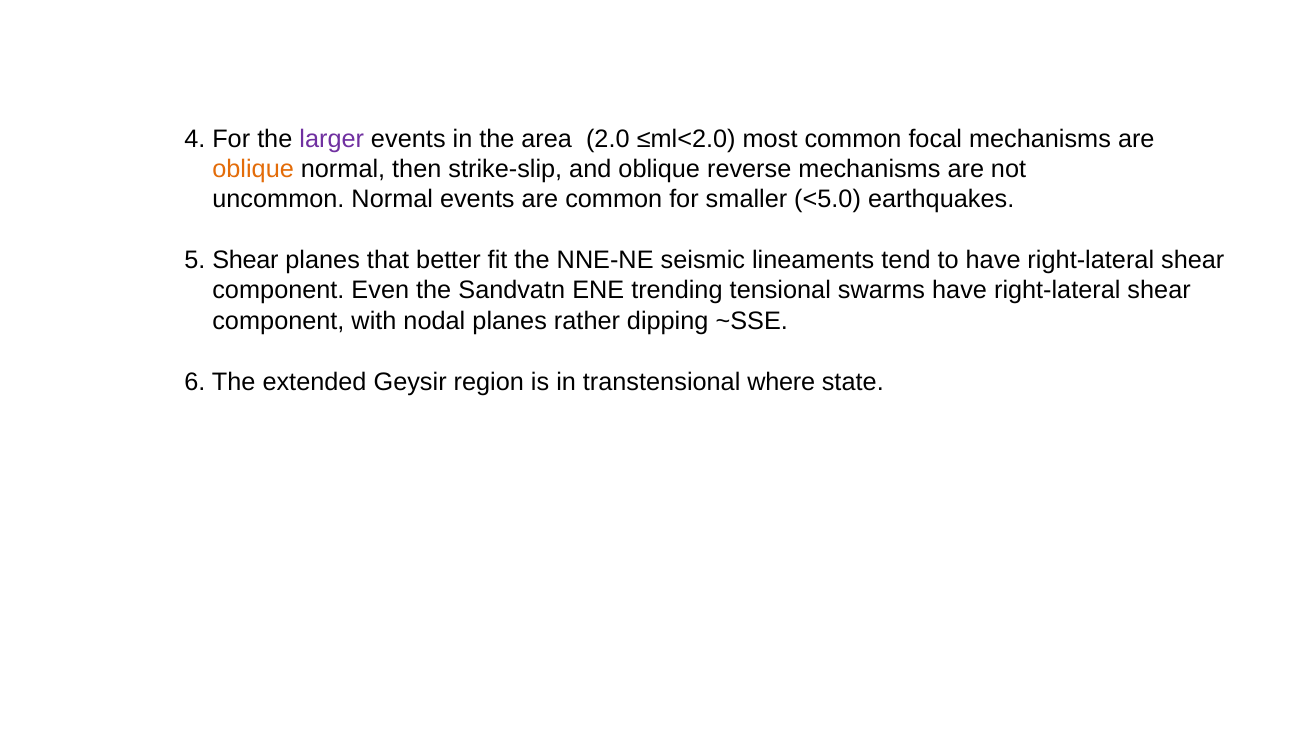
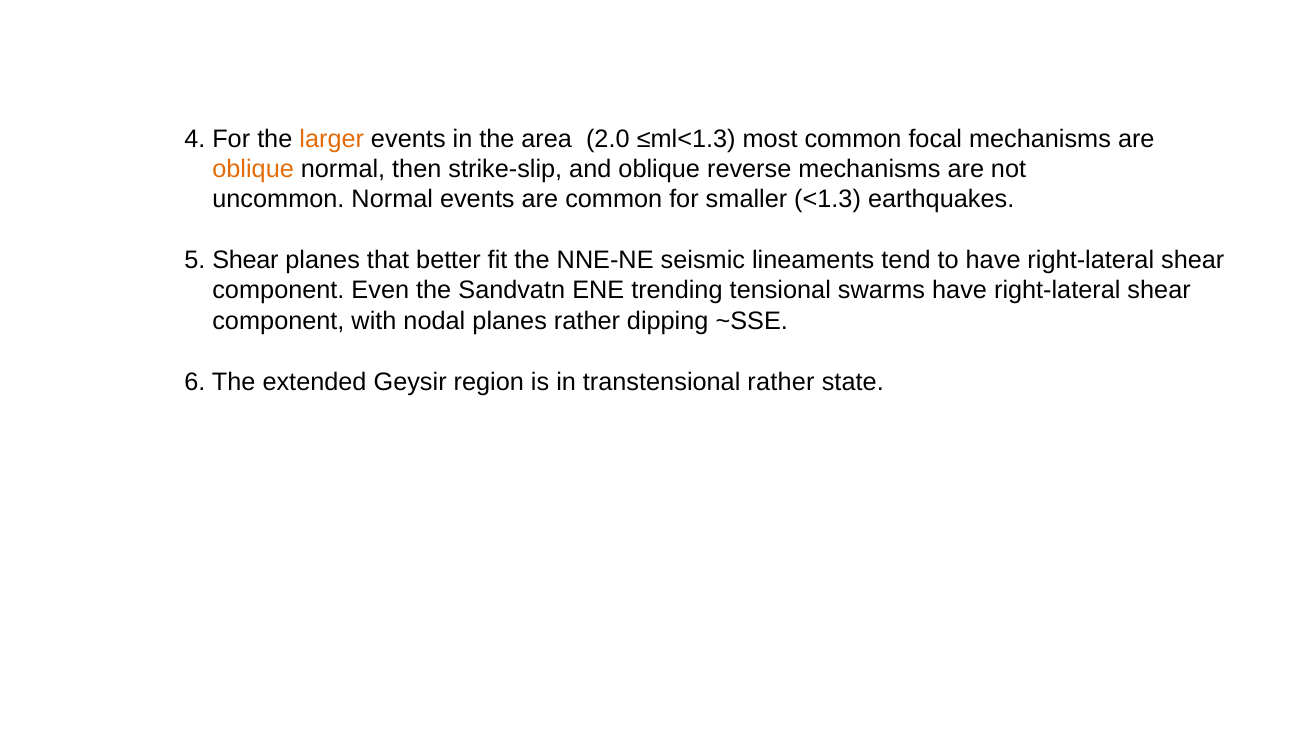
larger colour: purple -> orange
≤ml<2.0: ≤ml<2.0 -> ≤ml<1.3
<5.0: <5.0 -> <1.3
transtensional where: where -> rather
